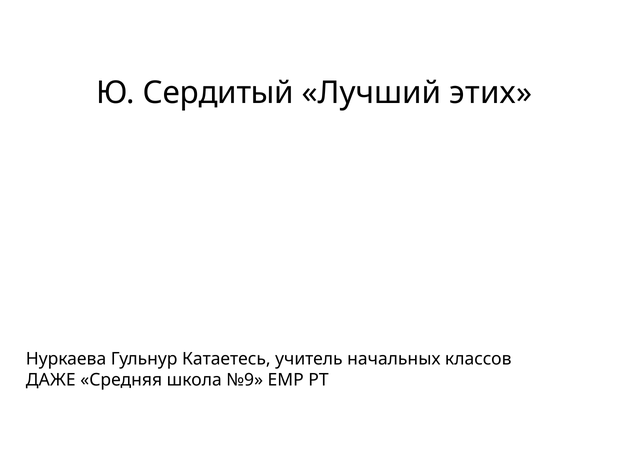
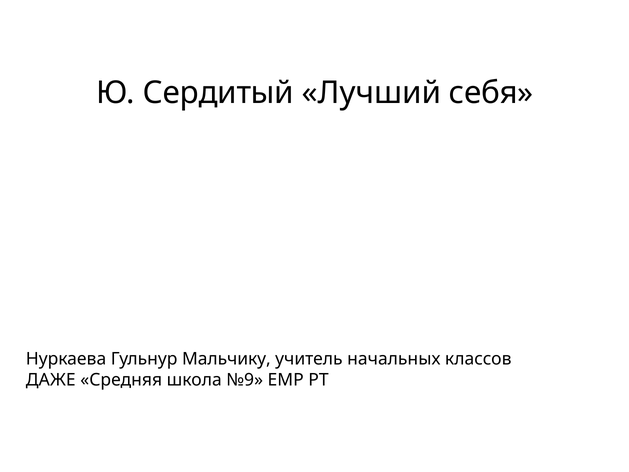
этих: этих -> себя
Катаетесь: Катаетесь -> Мальчику
